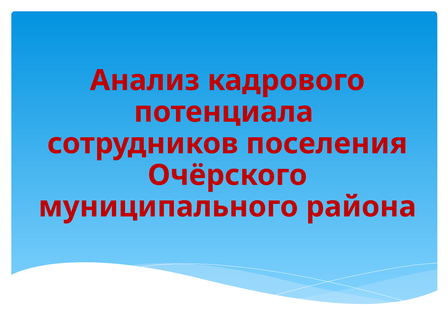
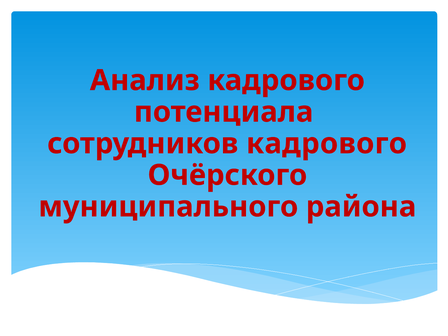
сотрудников поселения: поселения -> кадрового
